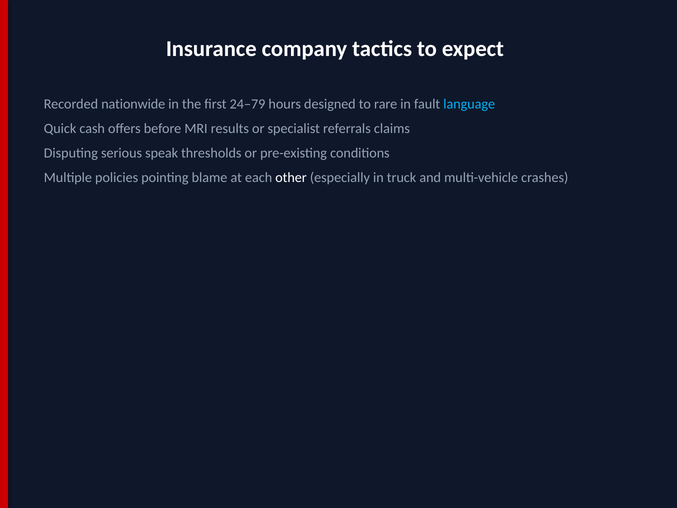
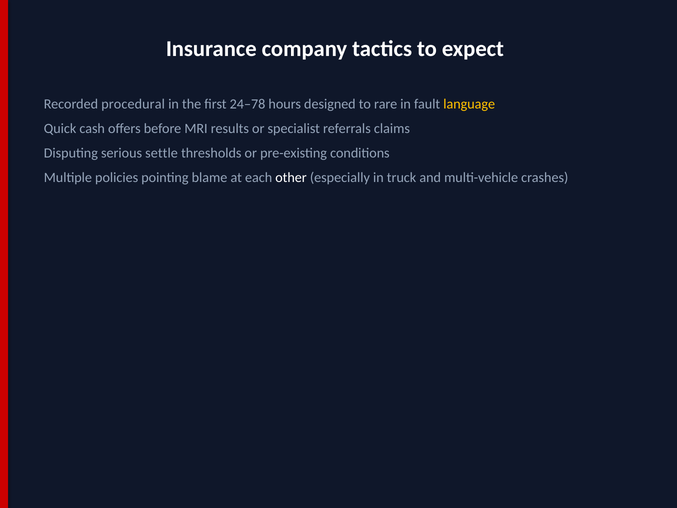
nationwide: nationwide -> procedural
24–79: 24–79 -> 24–78
language colour: light blue -> yellow
speak: speak -> settle
